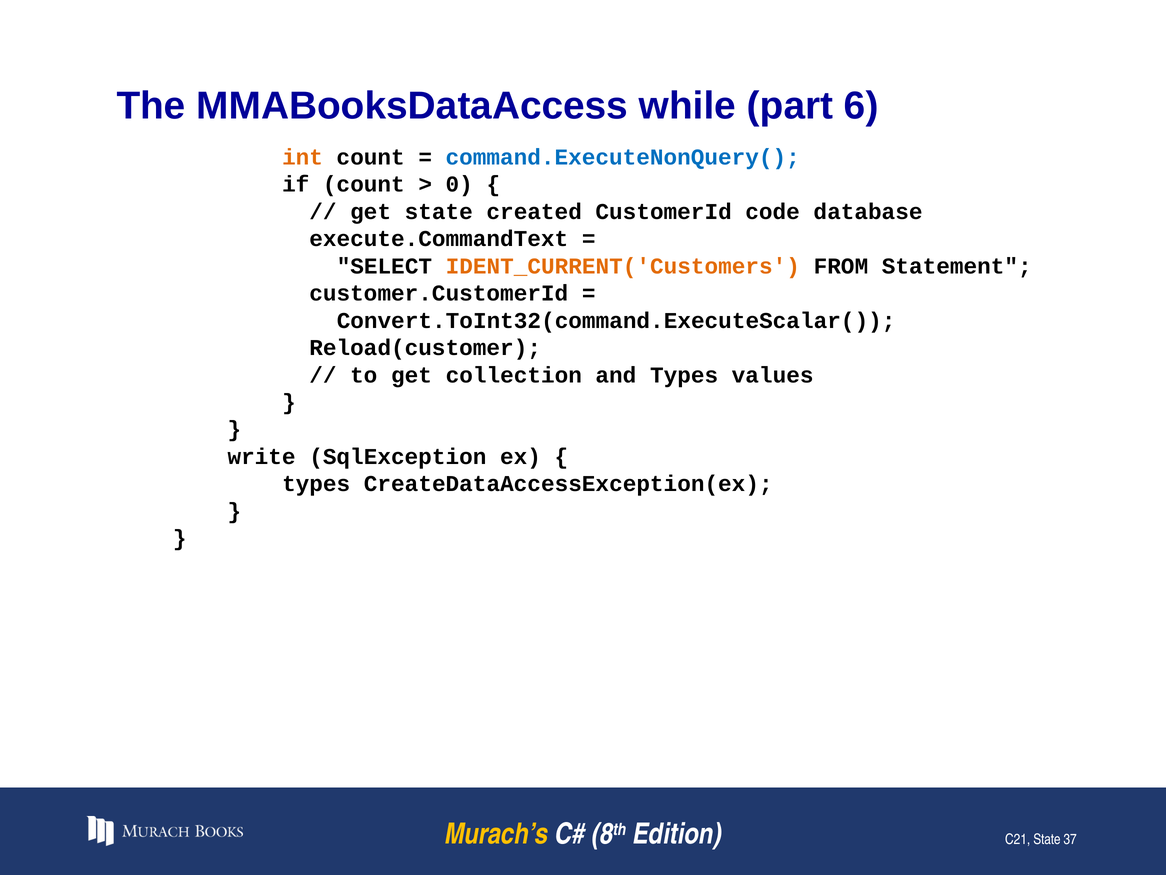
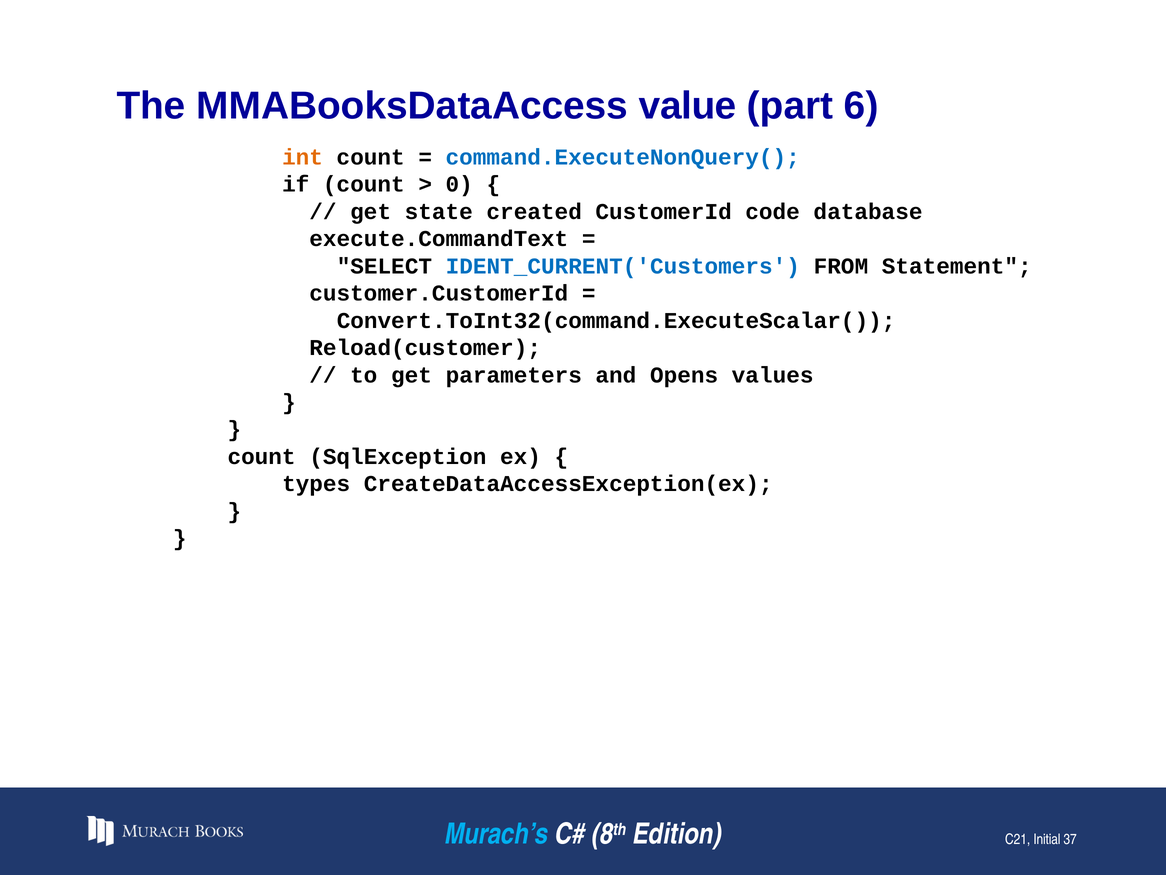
while: while -> value
IDENT_CURRENT('Customers colour: orange -> blue
collection: collection -> parameters
and Types: Types -> Opens
write at (262, 456): write -> count
Murach’s colour: yellow -> light blue
C21 State: State -> Initial
